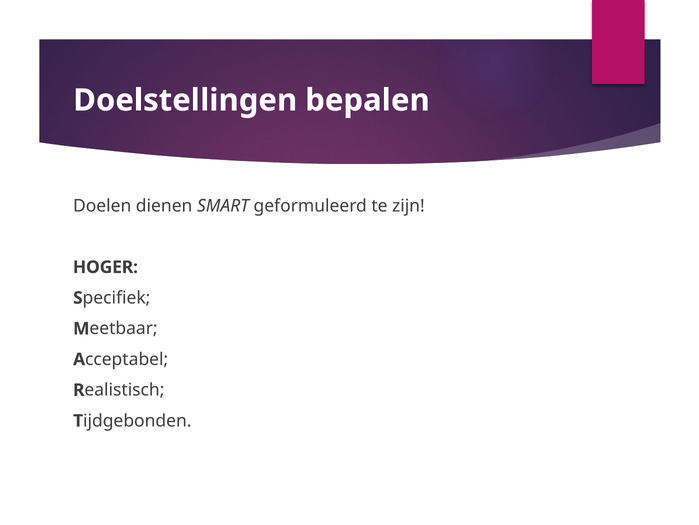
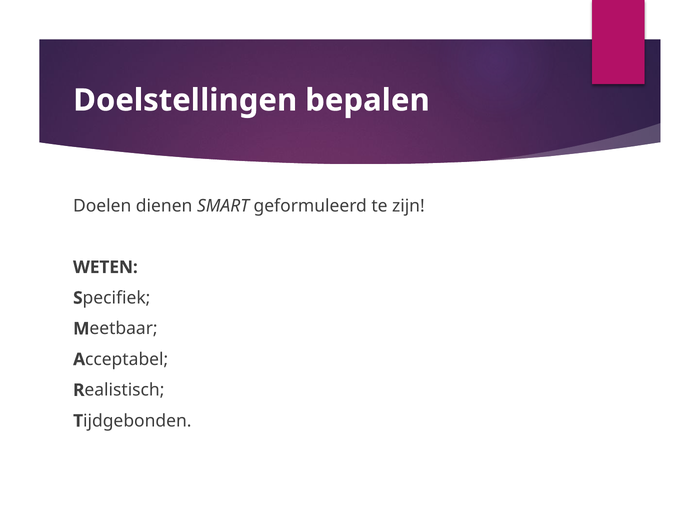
HOGER: HOGER -> WETEN
